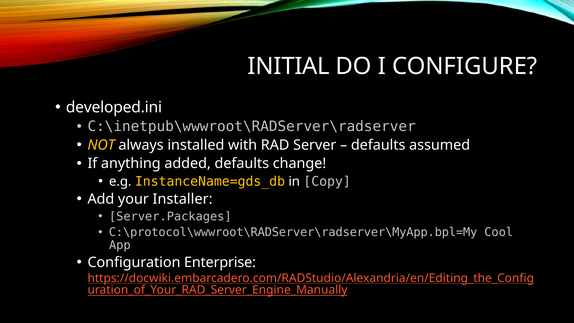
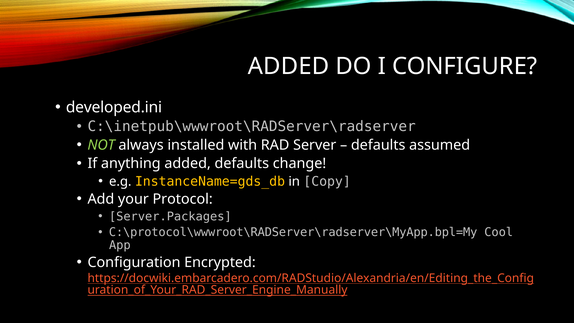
INITIAL at (289, 66): INITIAL -> ADDED
NOT colour: yellow -> light green
Installer: Installer -> Protocol
Enterprise: Enterprise -> Encrypted
